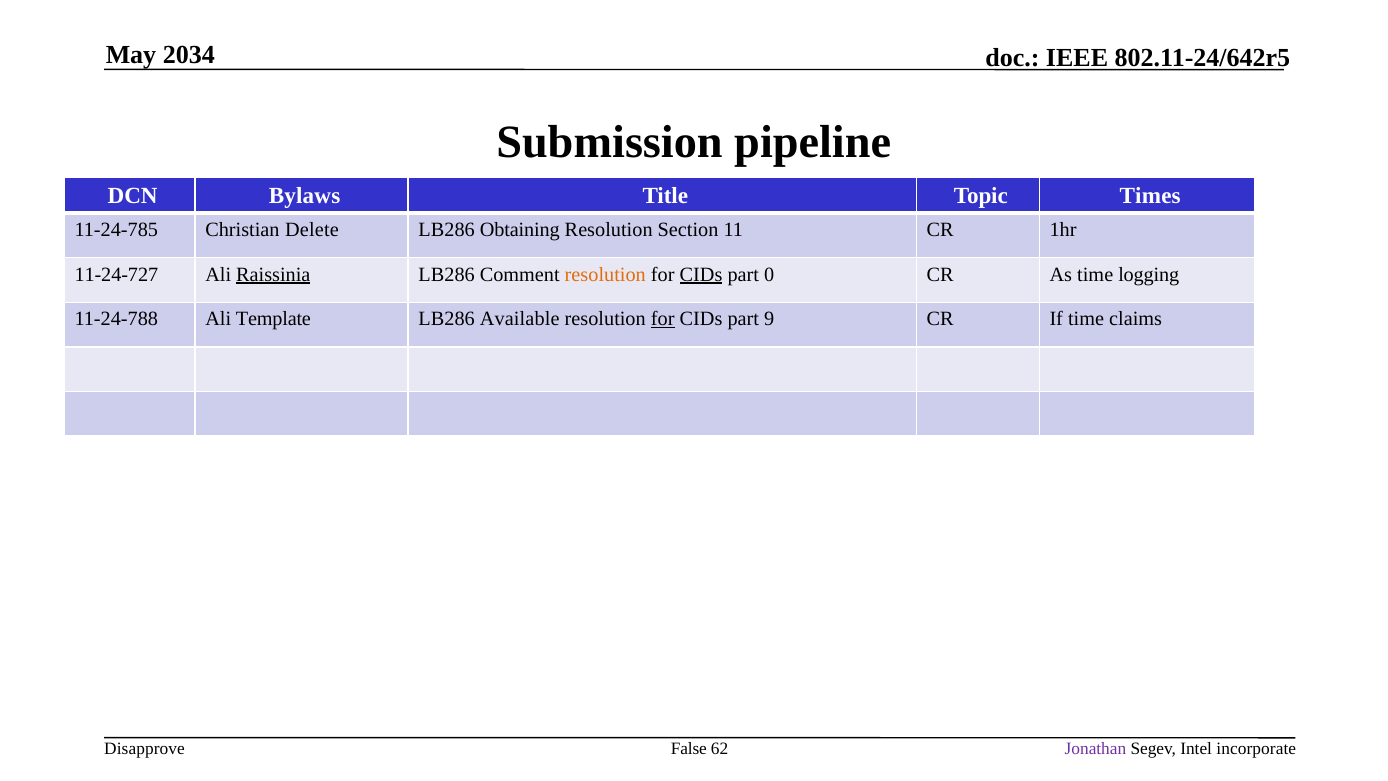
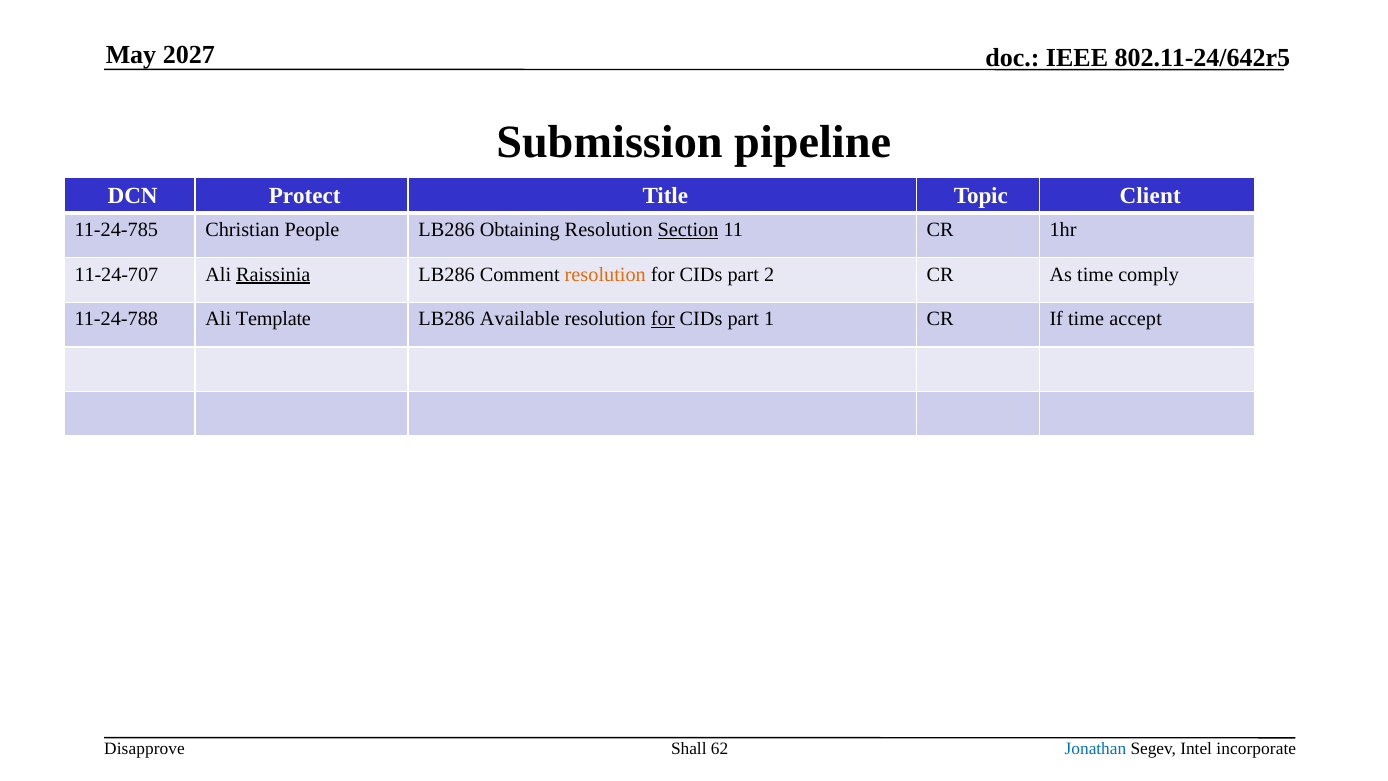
2034: 2034 -> 2027
Bylaws: Bylaws -> Protect
Times: Times -> Client
Delete: Delete -> People
Section underline: none -> present
11-24-727: 11-24-727 -> 11-24-707
CIDs at (701, 274) underline: present -> none
0: 0 -> 2
logging: logging -> comply
9: 9 -> 1
claims: claims -> accept
False: False -> Shall
Jonathan colour: purple -> blue
